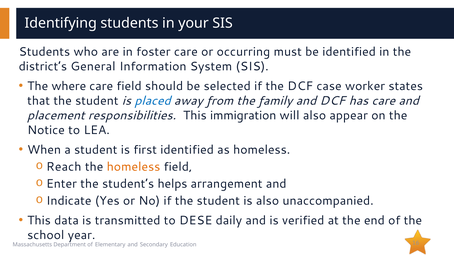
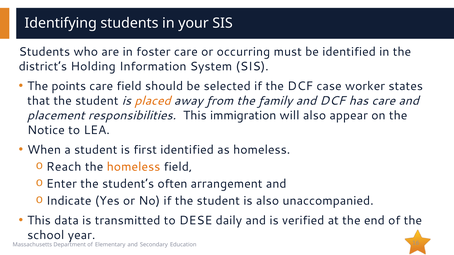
General: General -> Holding
where: where -> points
placed colour: blue -> orange
helps: helps -> often
